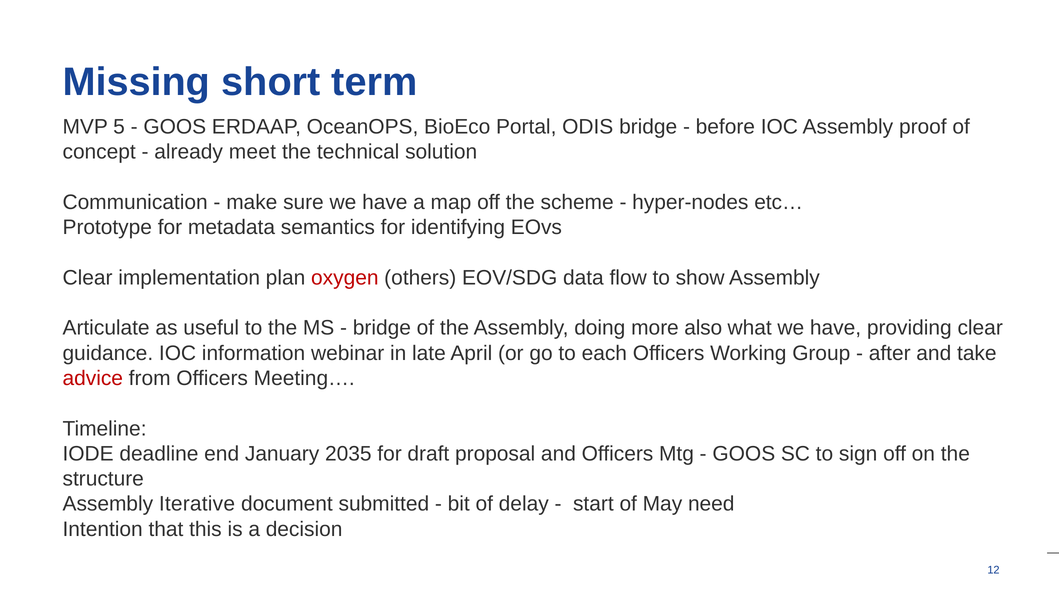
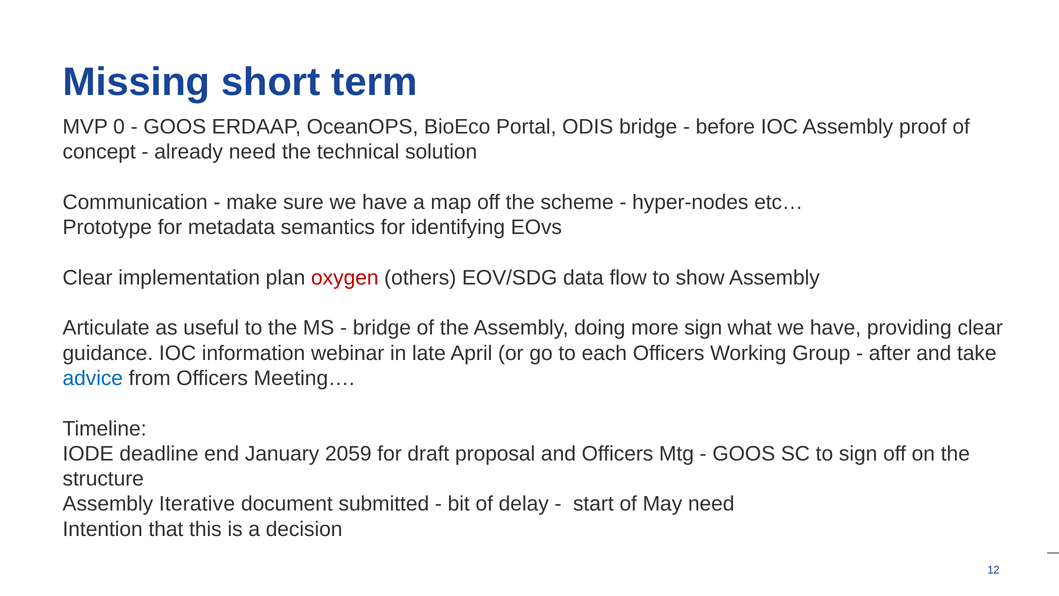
5: 5 -> 0
already meet: meet -> need
more also: also -> sign
advice colour: red -> blue
2035: 2035 -> 2059
